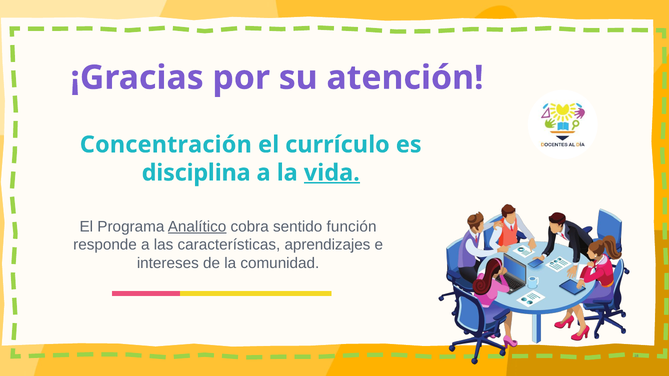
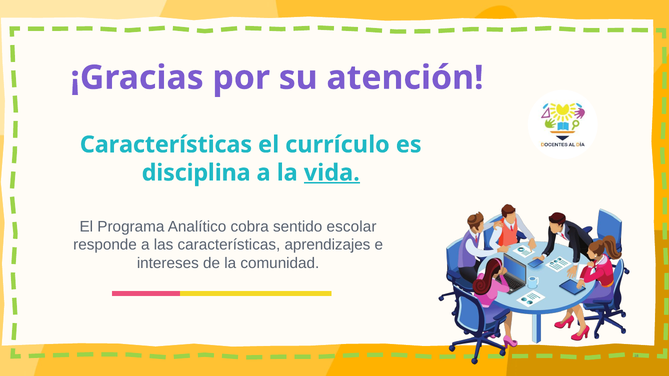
Concentración at (166, 145): Concentración -> Características
Analítico underline: present -> none
función: función -> escolar
